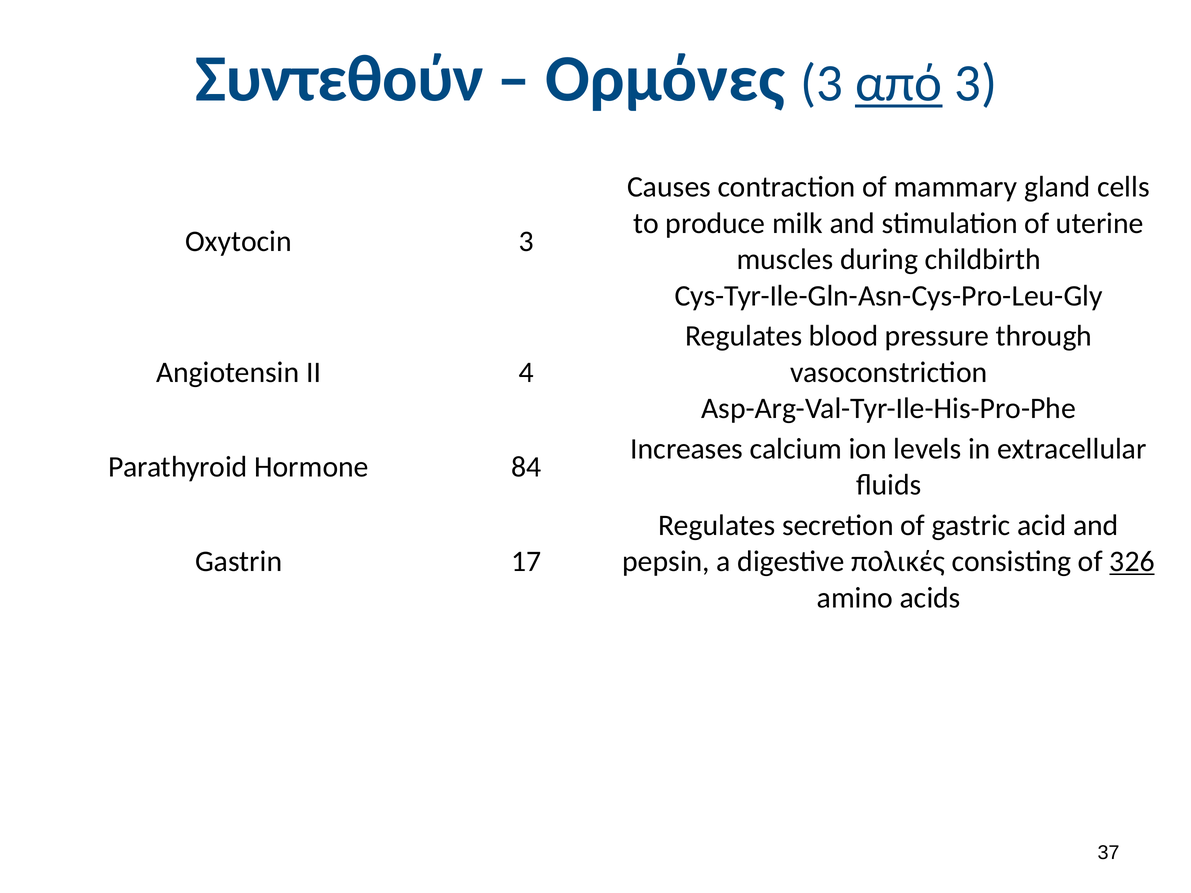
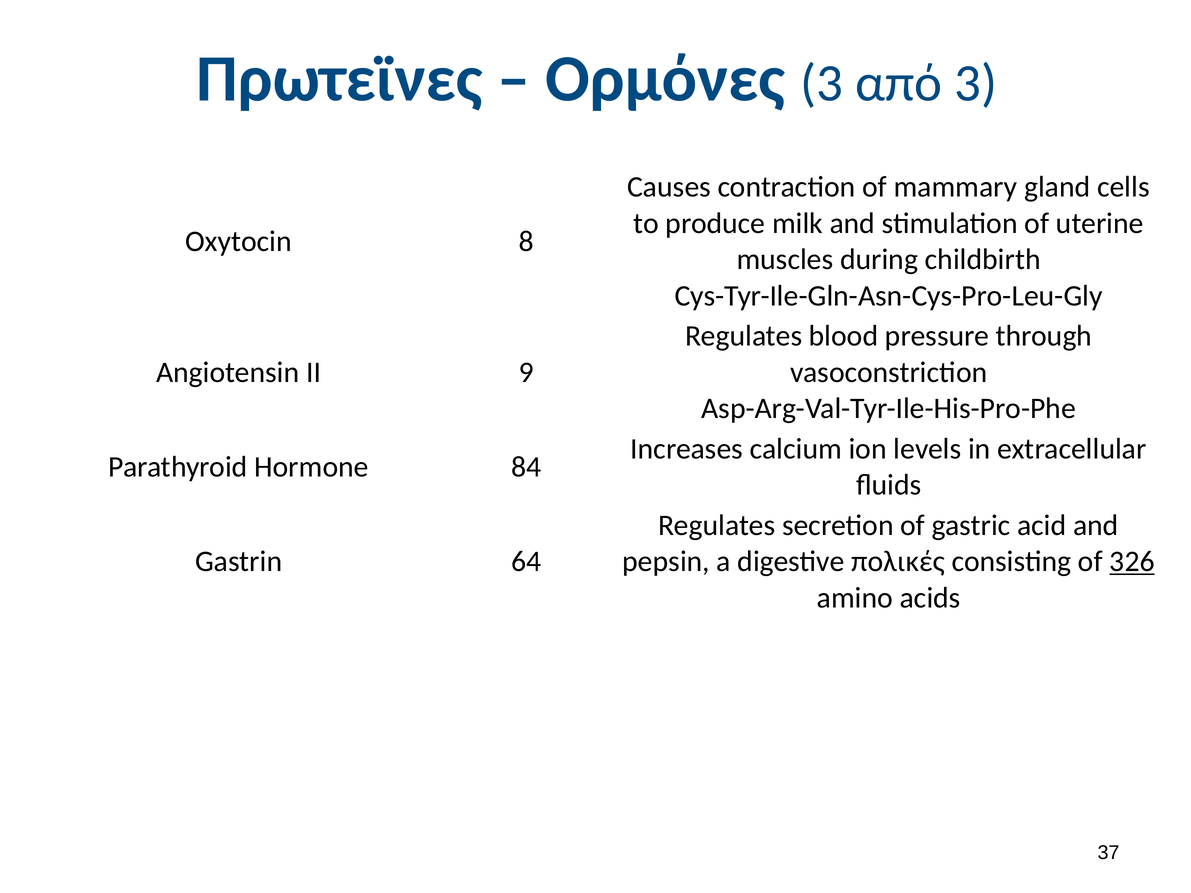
Συντεθούν: Συντεθούν -> Πρωτεϊνες
από underline: present -> none
Oxytocin 3: 3 -> 8
4: 4 -> 9
17: 17 -> 64
